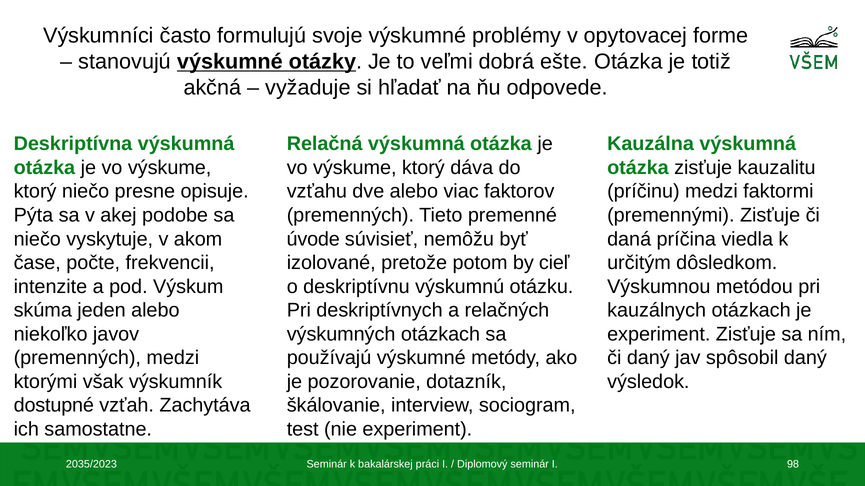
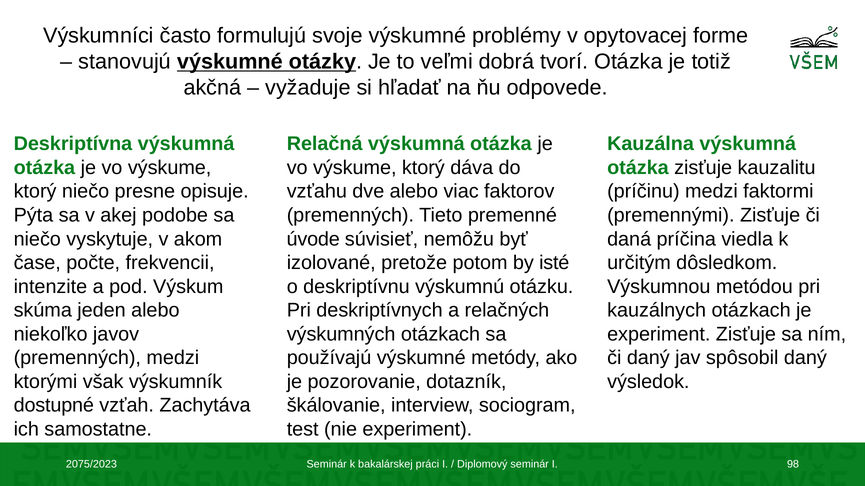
ešte: ešte -> tvorí
cieľ: cieľ -> isté
2035/2023: 2035/2023 -> 2075/2023
